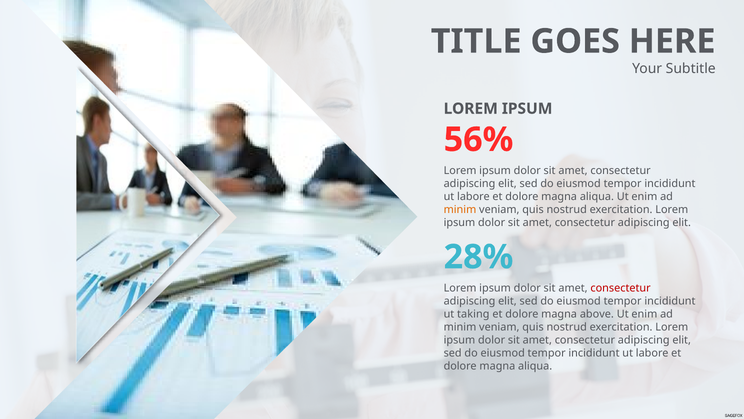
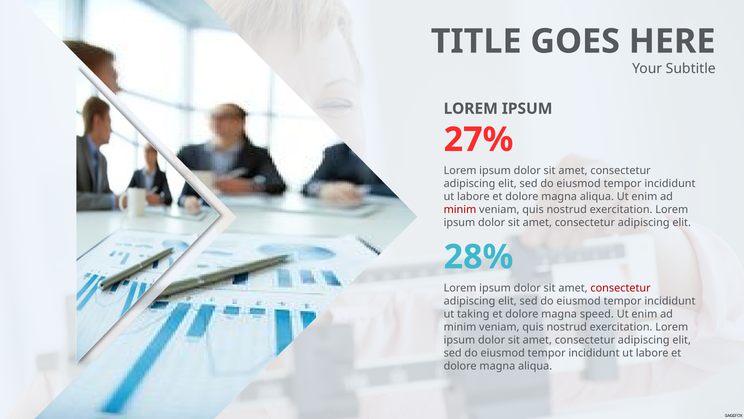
56%: 56% -> 27%
minim at (460, 210) colour: orange -> red
above: above -> speed
